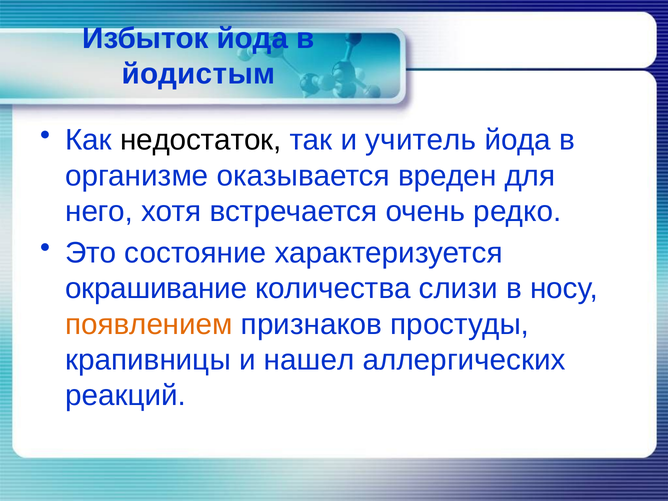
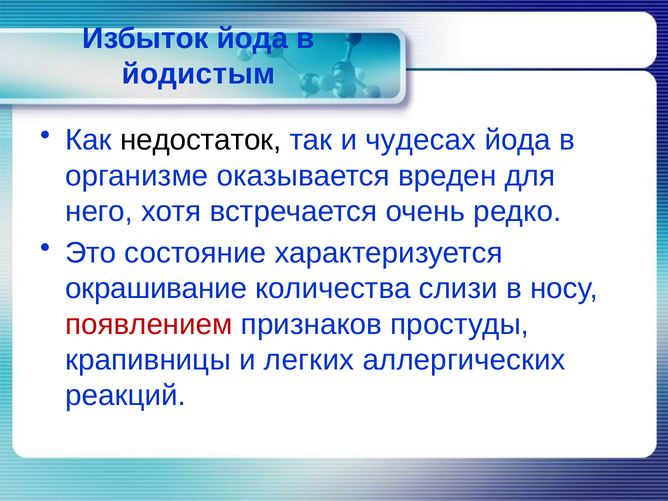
учитель: учитель -> чудесах
появлением colour: orange -> red
нашел: нашел -> легких
